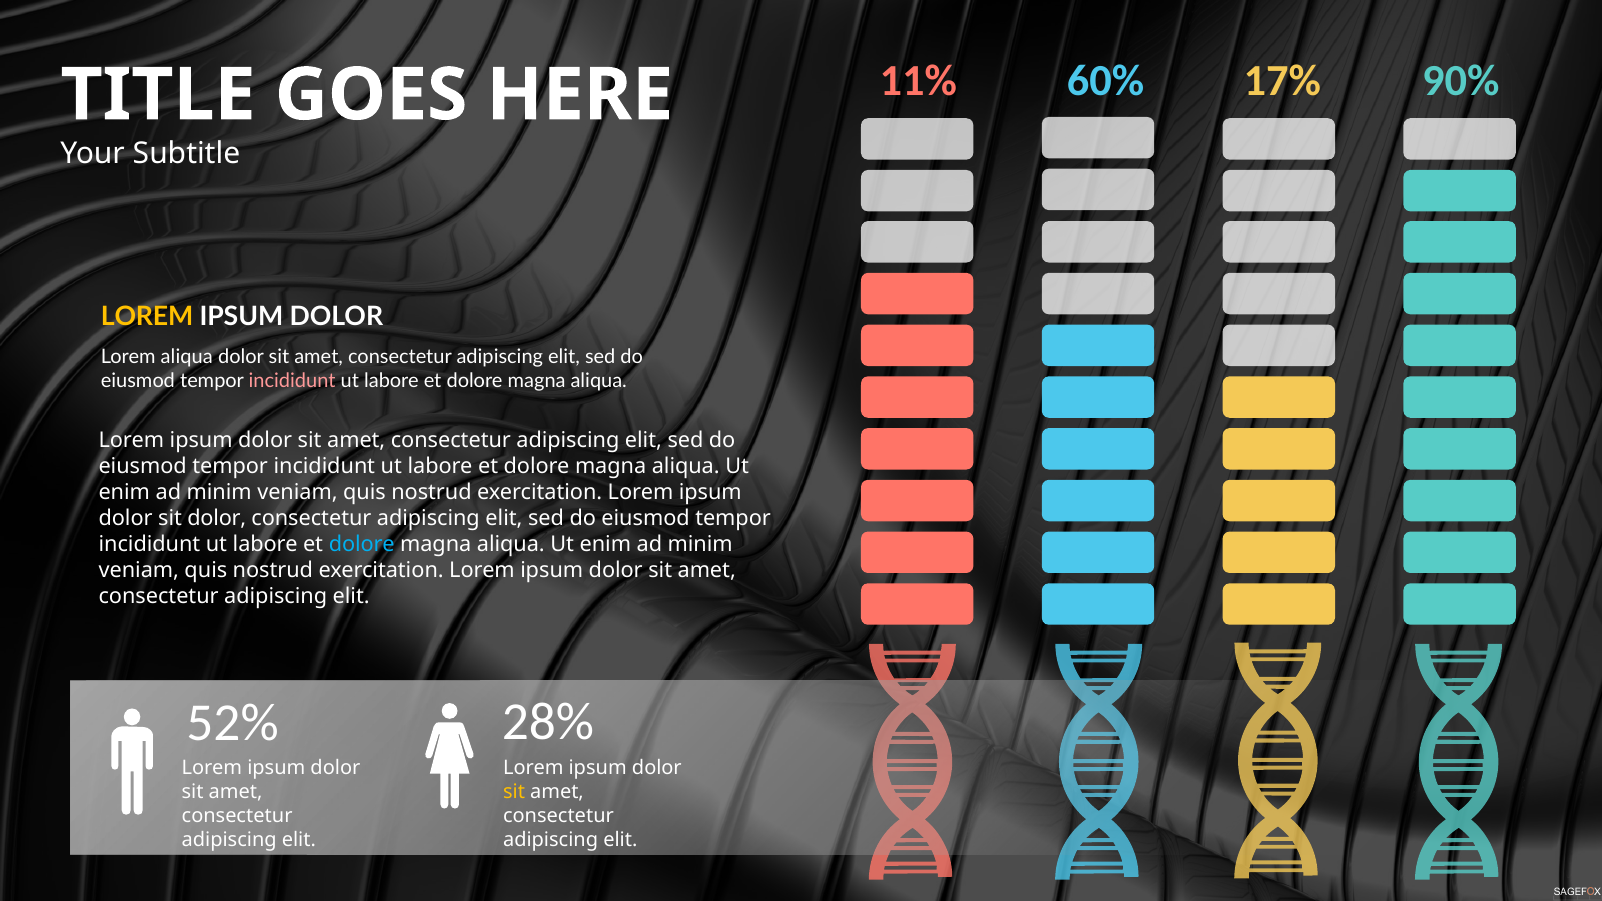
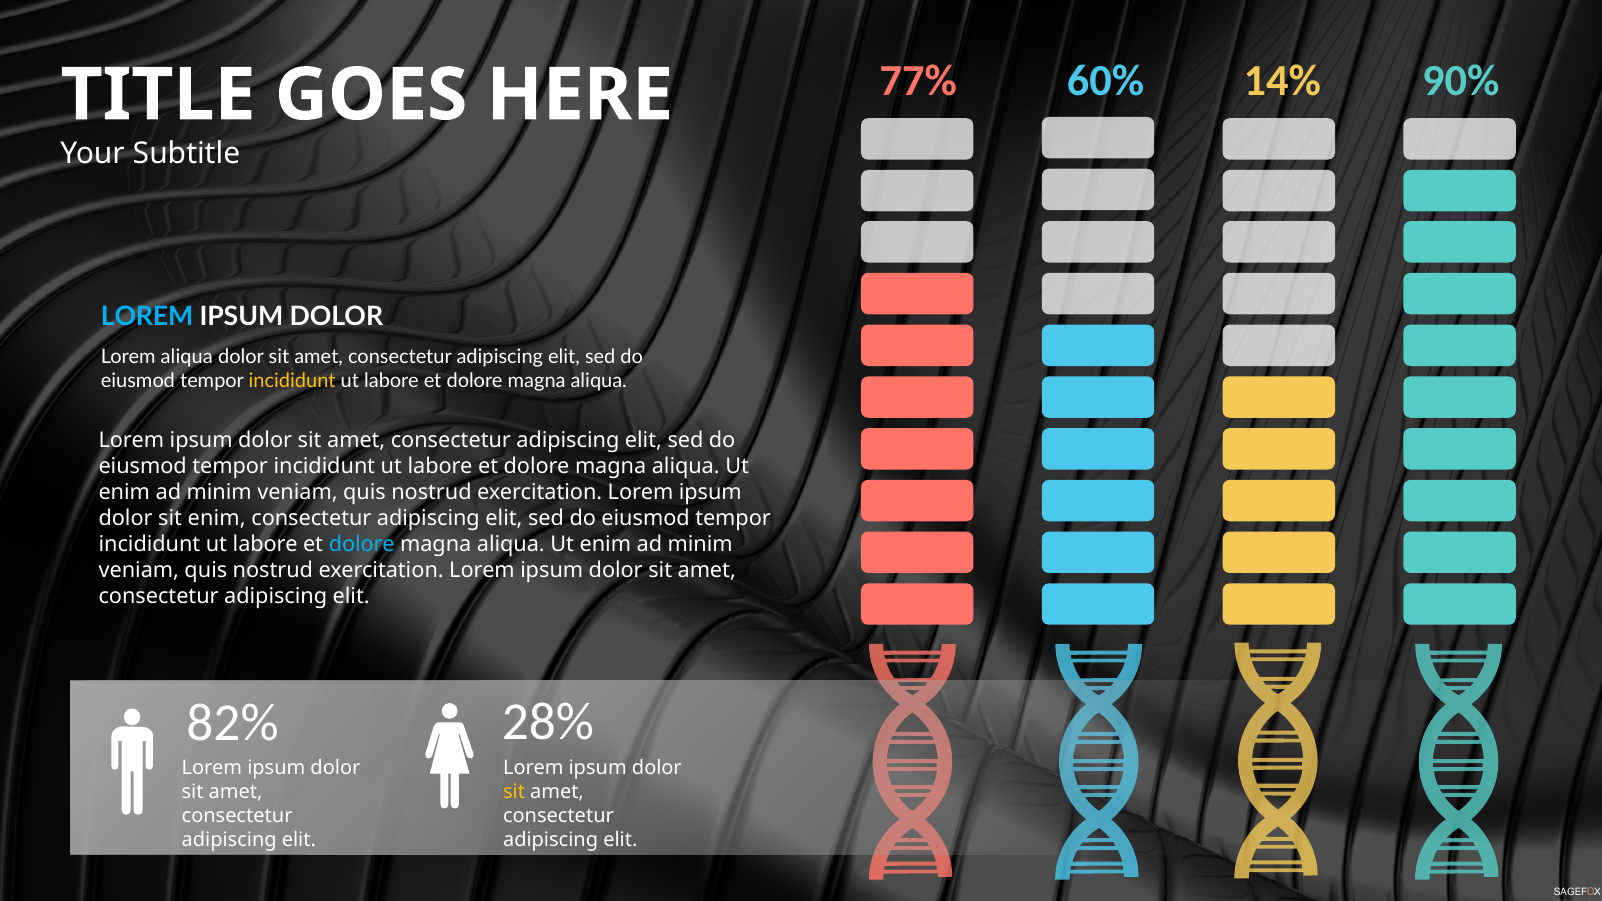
11%: 11% -> 77%
17%: 17% -> 14%
LOREM at (147, 317) colour: yellow -> light blue
incididunt at (292, 381) colour: pink -> yellow
sit dolor: dolor -> enim
52%: 52% -> 82%
